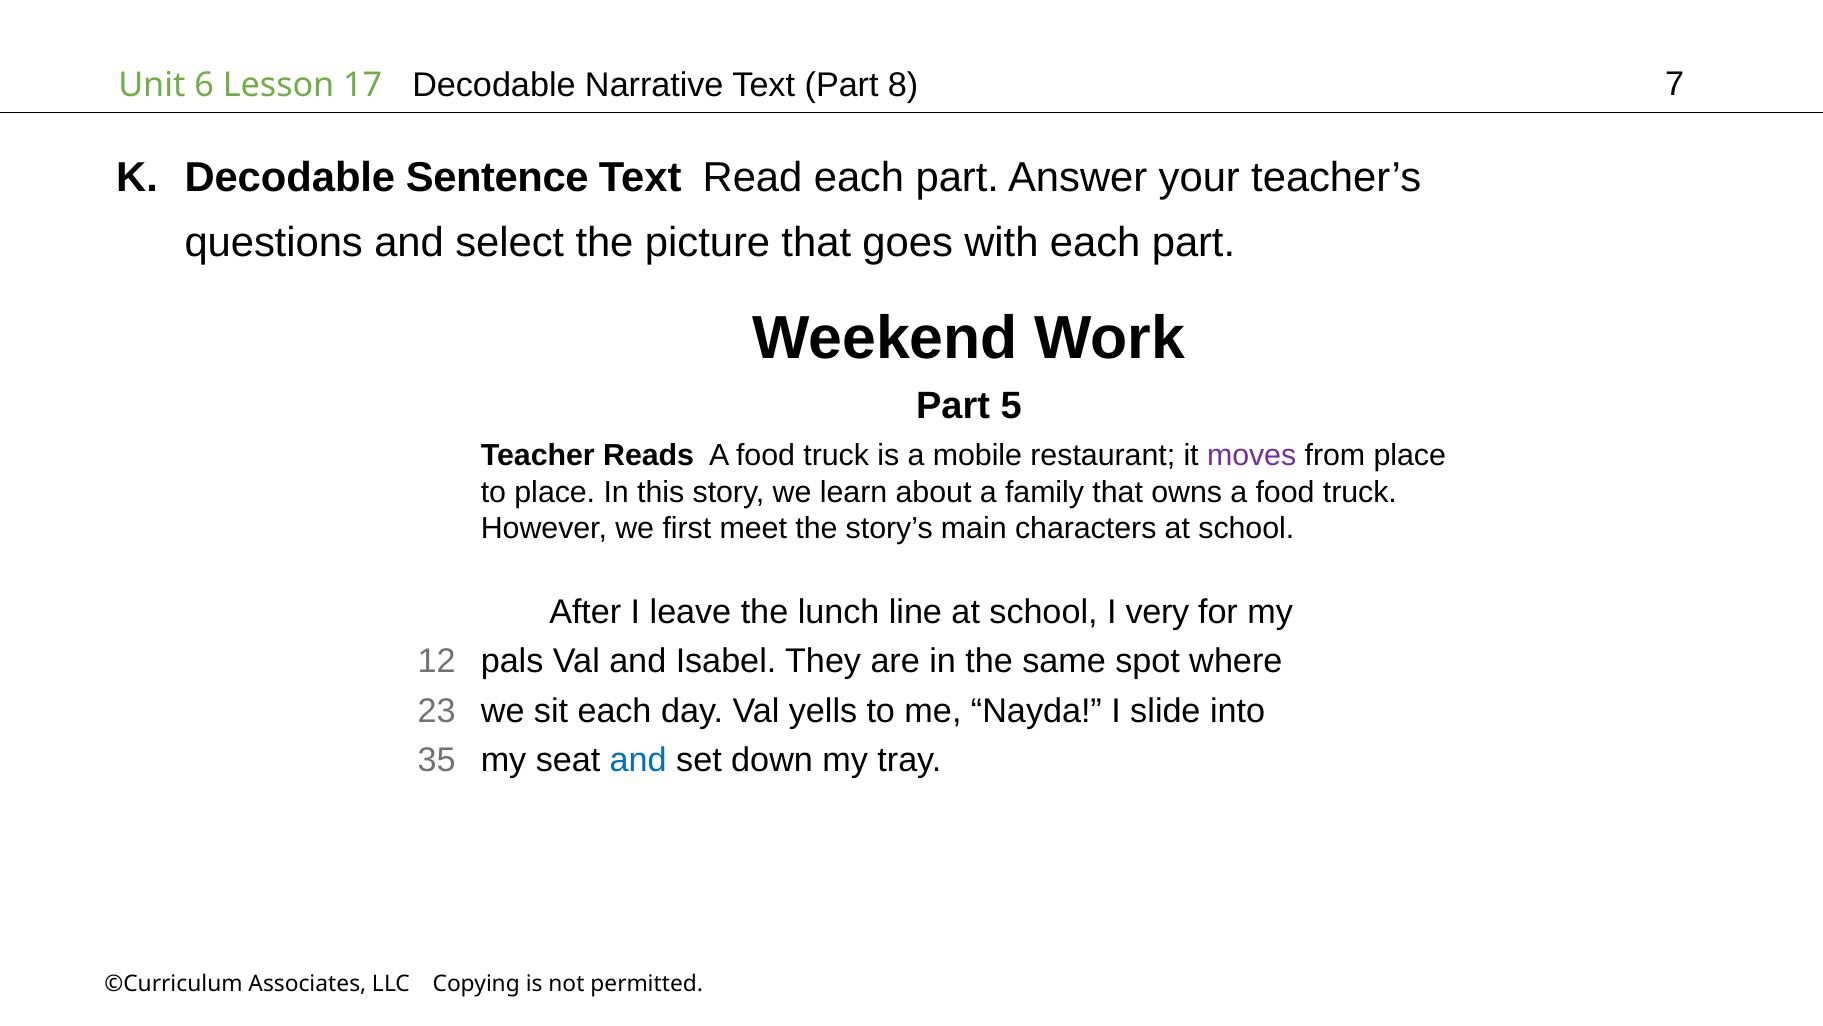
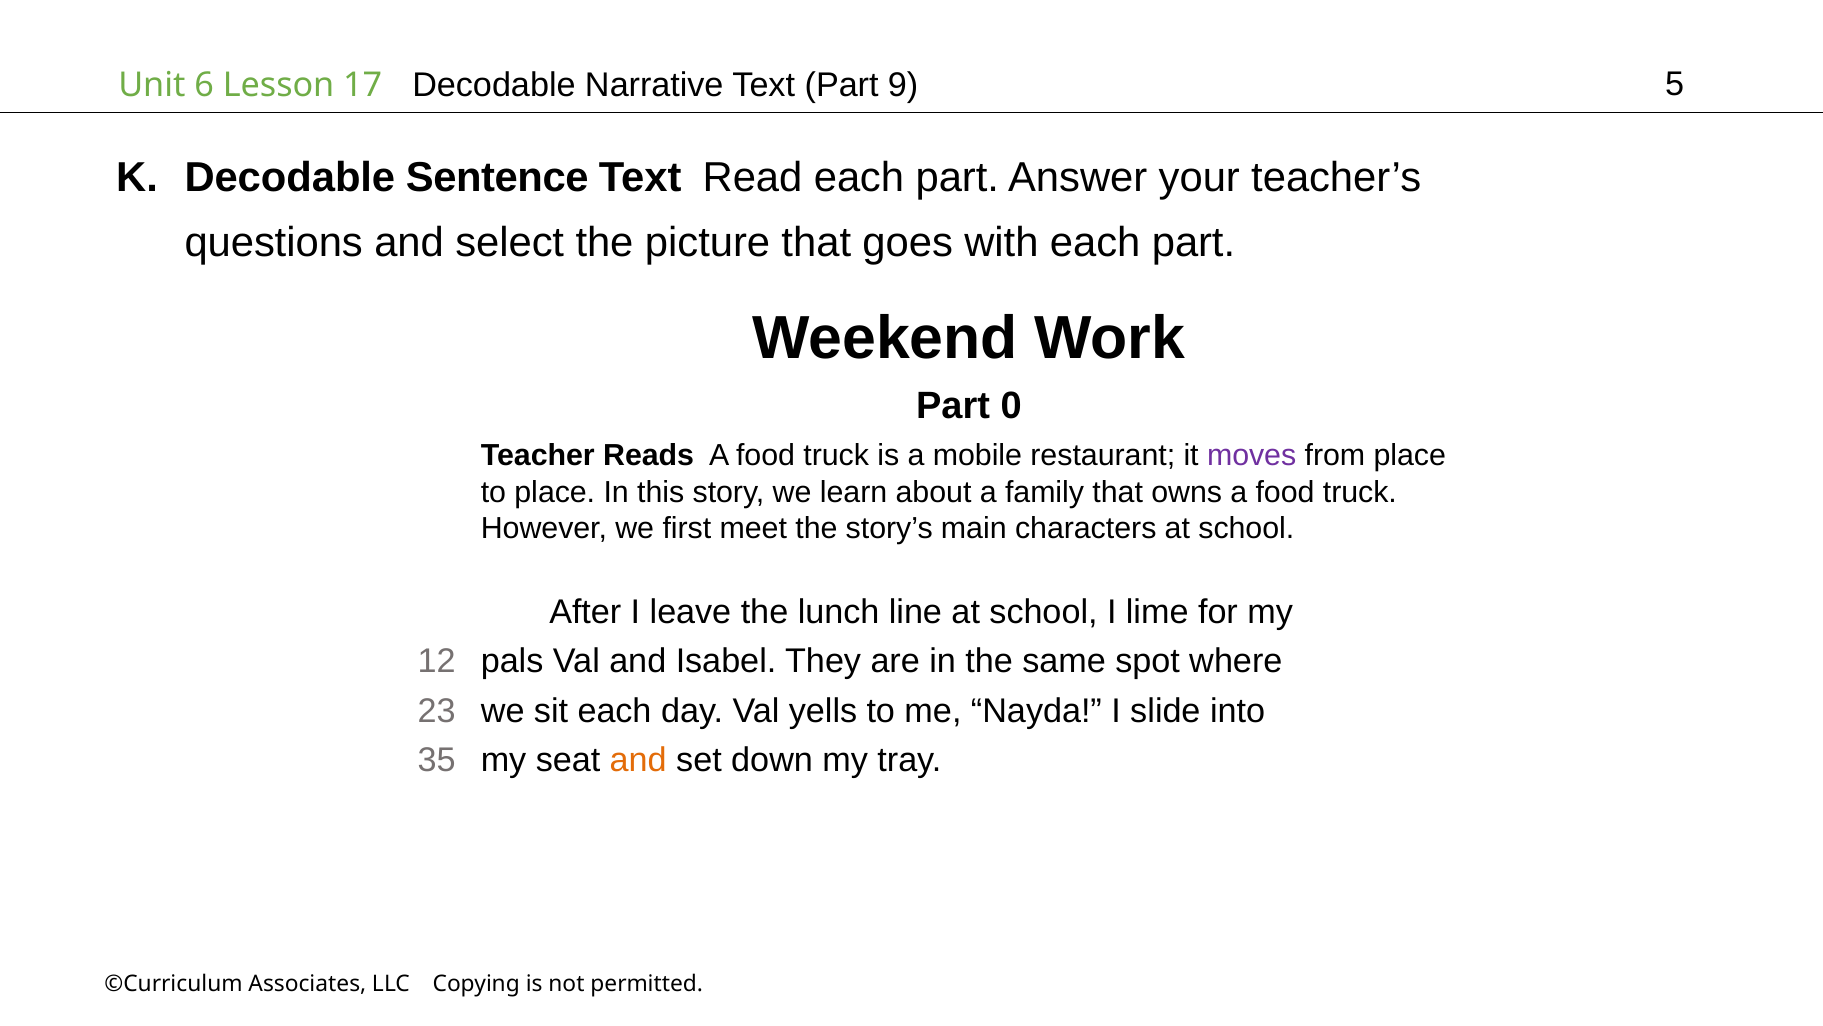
8: 8 -> 9
7: 7 -> 5
5: 5 -> 0
very: very -> lime
and at (638, 760) colour: blue -> orange
